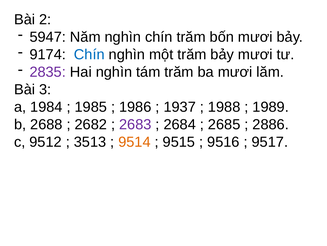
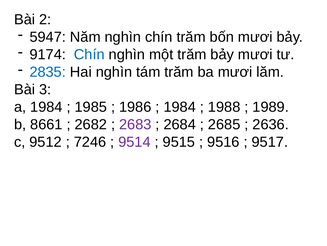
2835 colour: purple -> blue
1937 at (180, 107): 1937 -> 1984
2688: 2688 -> 8661
2886: 2886 -> 2636
3513: 3513 -> 7246
9514 colour: orange -> purple
